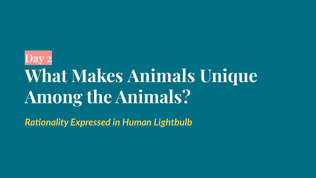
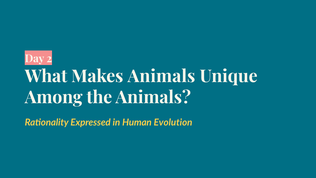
Lightbulb: Lightbulb -> Evolution
